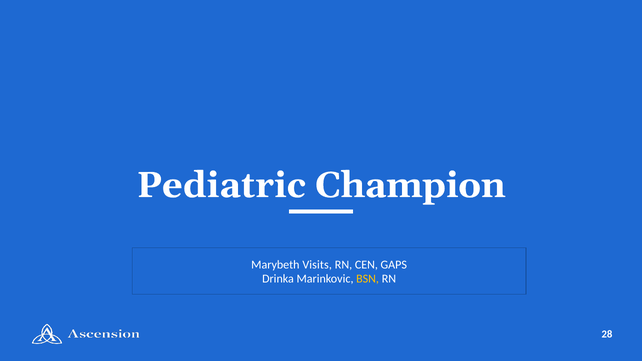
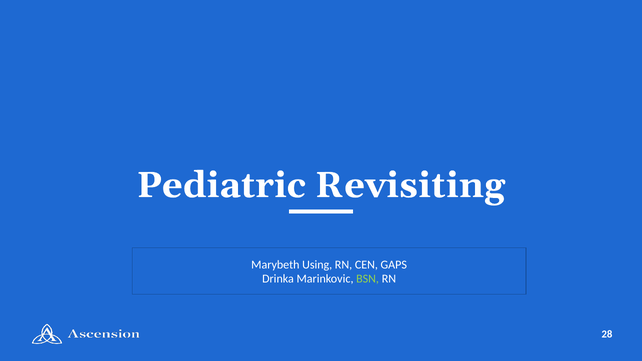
Champion: Champion -> Revisiting
Visits: Visits -> Using
BSN colour: yellow -> light green
